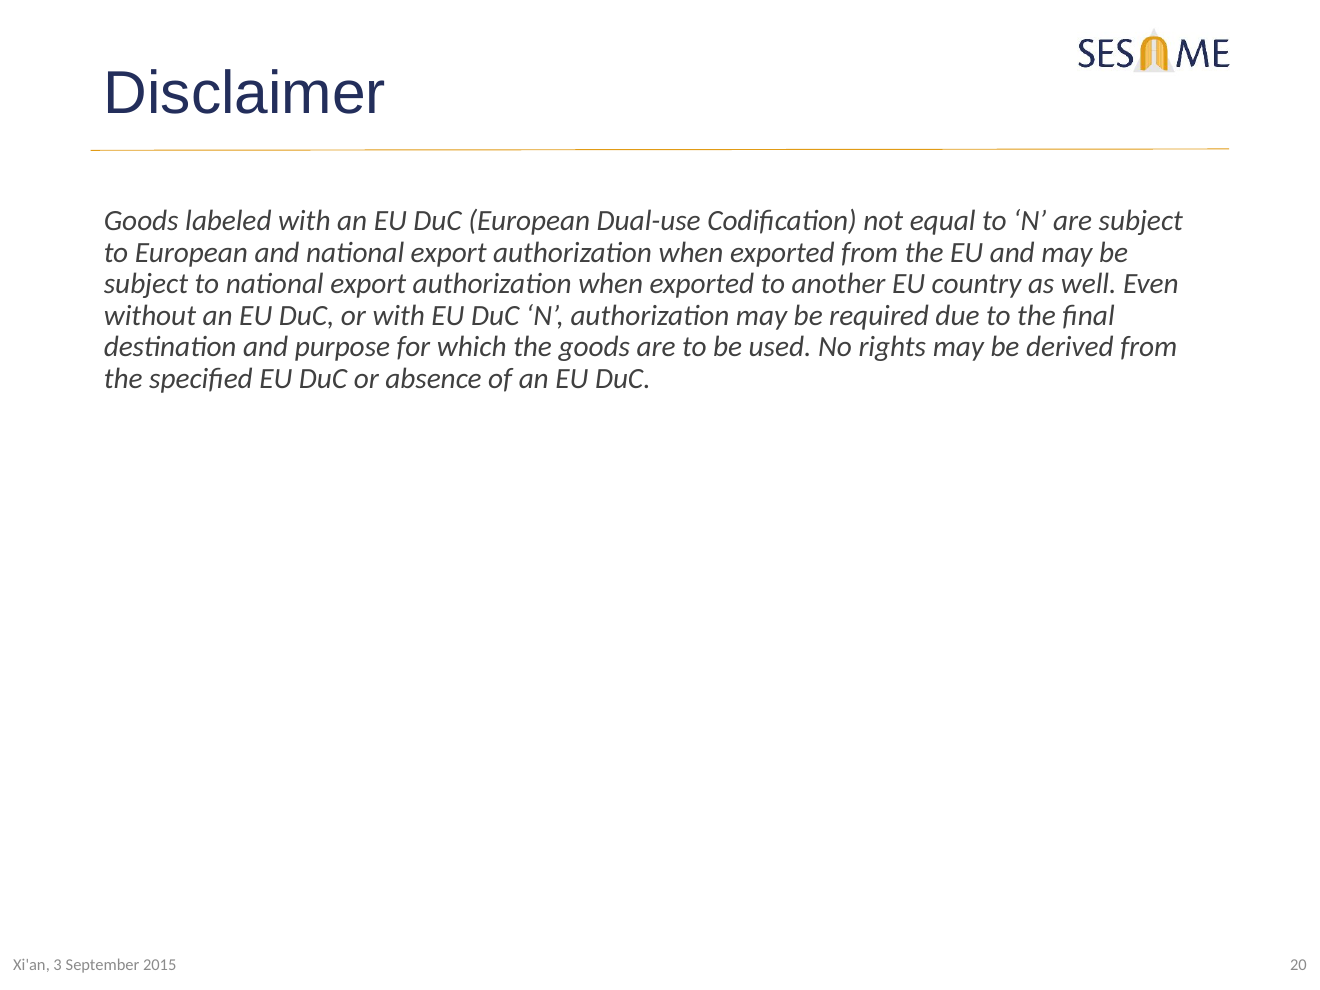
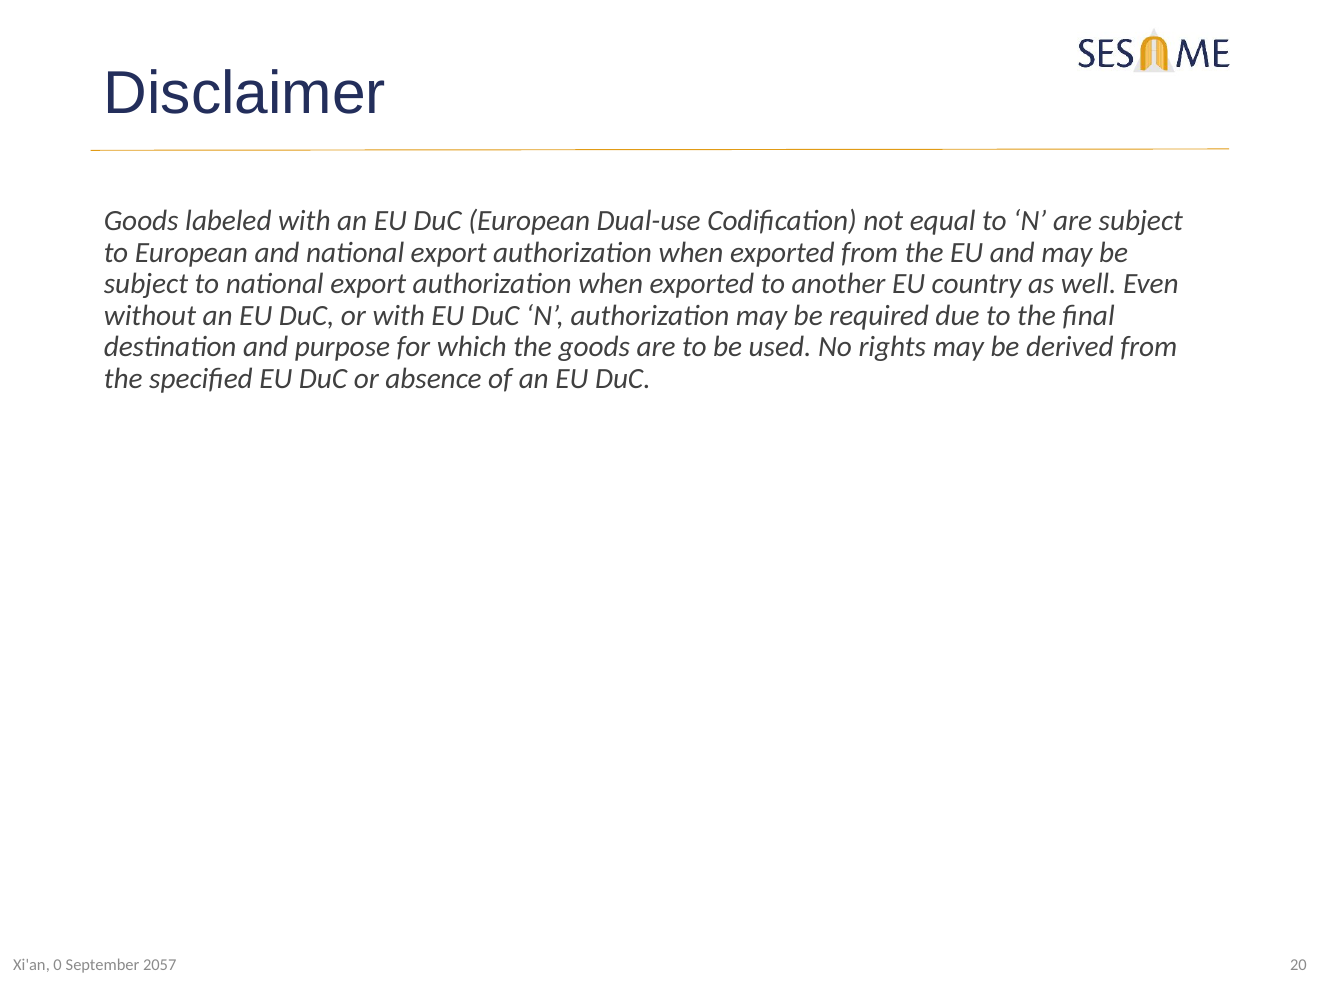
3: 3 -> 0
2015: 2015 -> 2057
